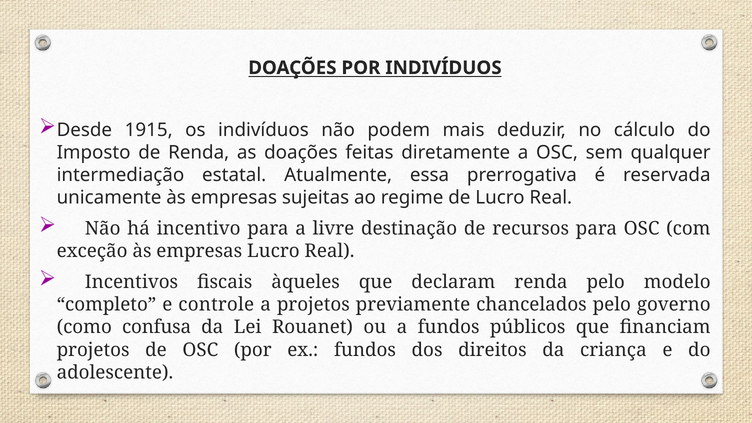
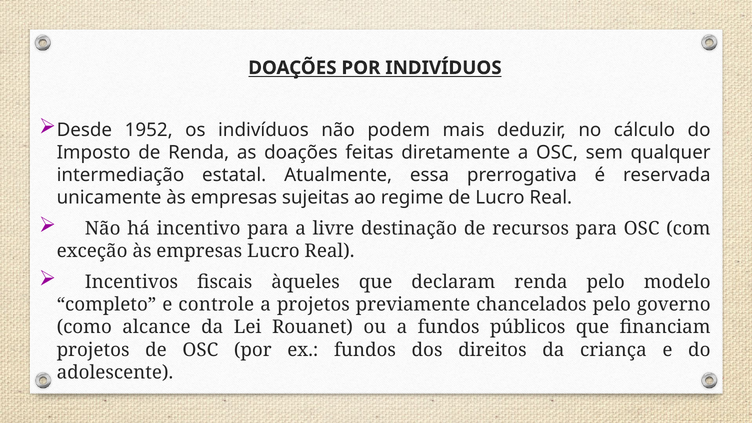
1915: 1915 -> 1952
confusa: confusa -> alcance
